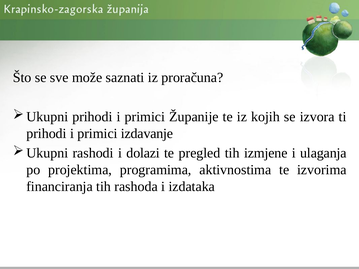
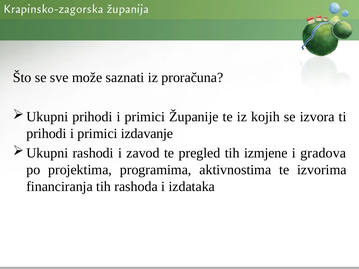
dolazi: dolazi -> zavod
ulaganja: ulaganja -> gradova
